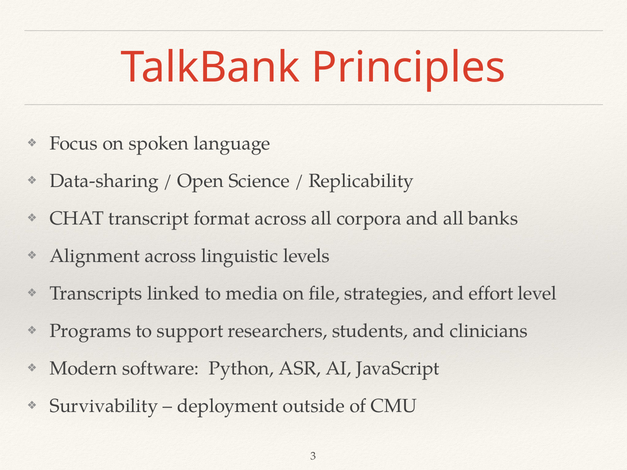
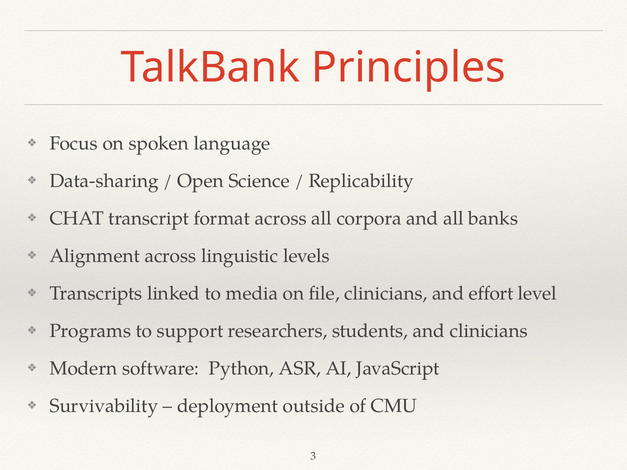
file strategies: strategies -> clinicians
